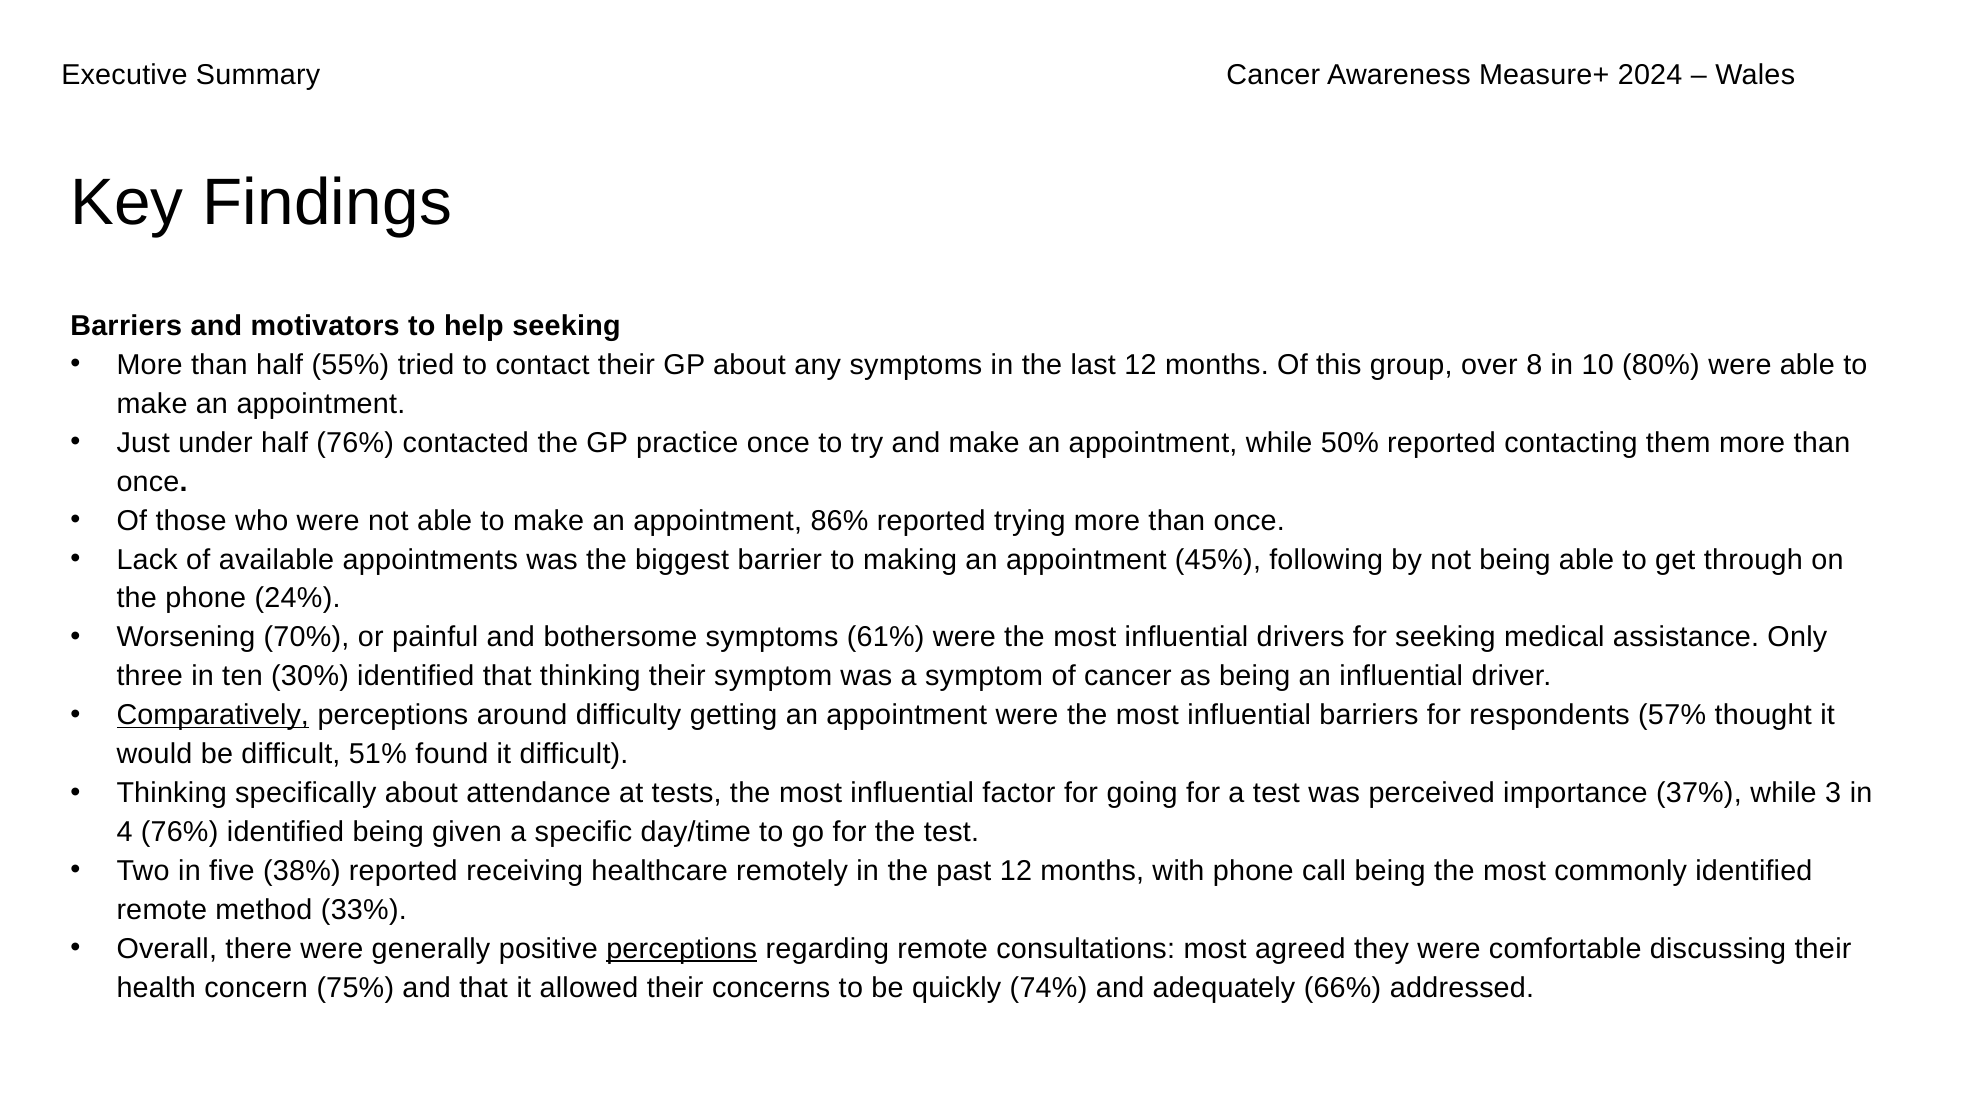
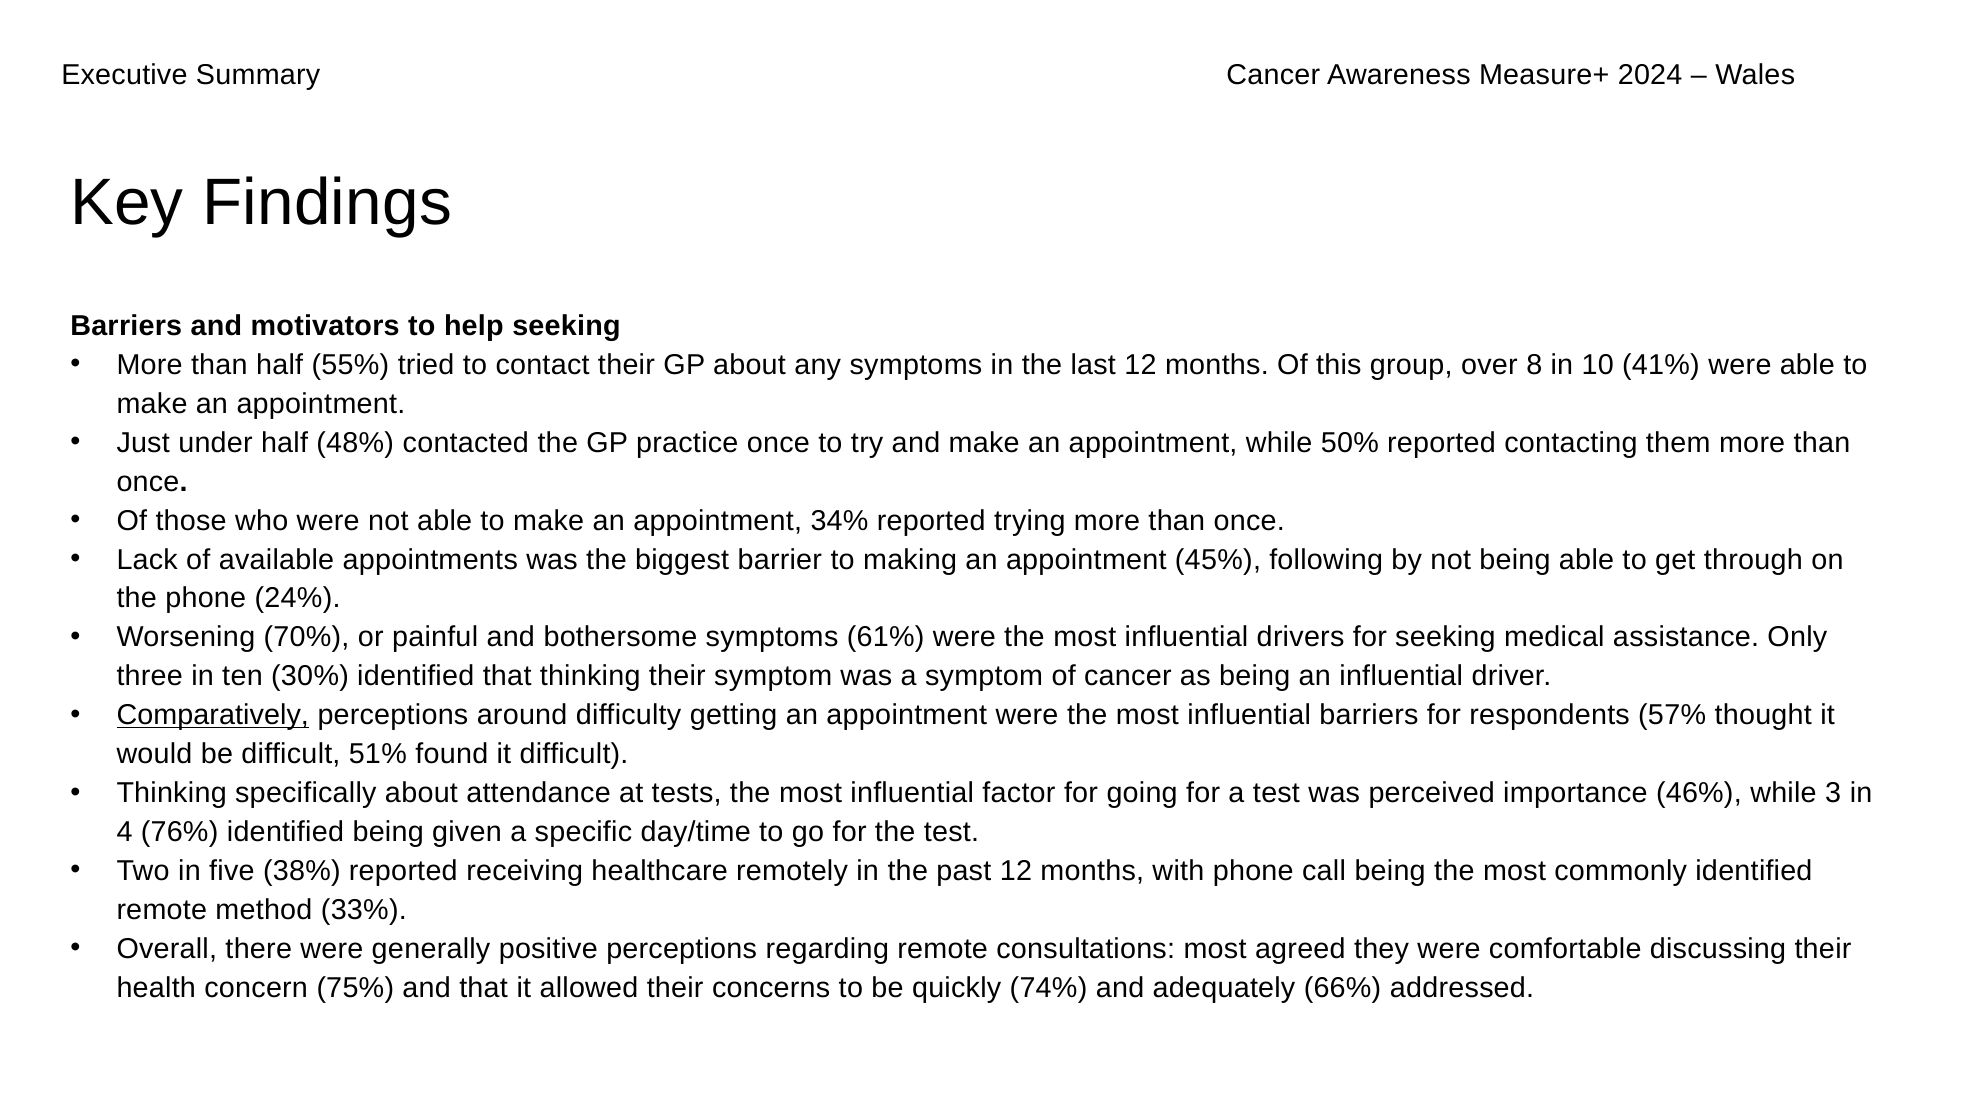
80%: 80% -> 41%
half 76%: 76% -> 48%
86%: 86% -> 34%
37%: 37% -> 46%
perceptions at (682, 949) underline: present -> none
